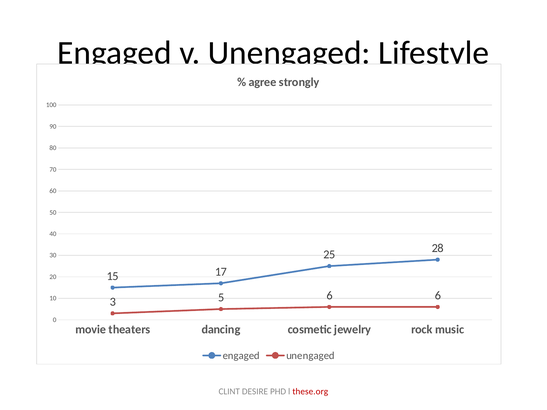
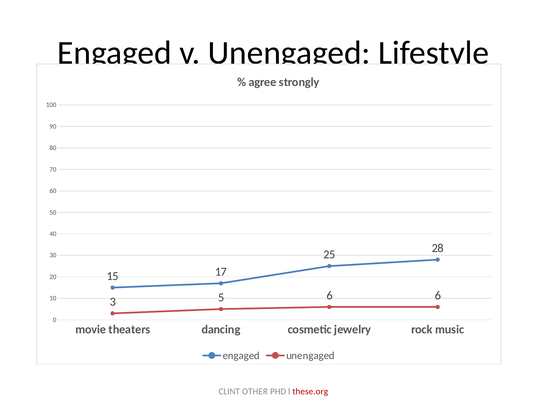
DESIRE: DESIRE -> OTHER
